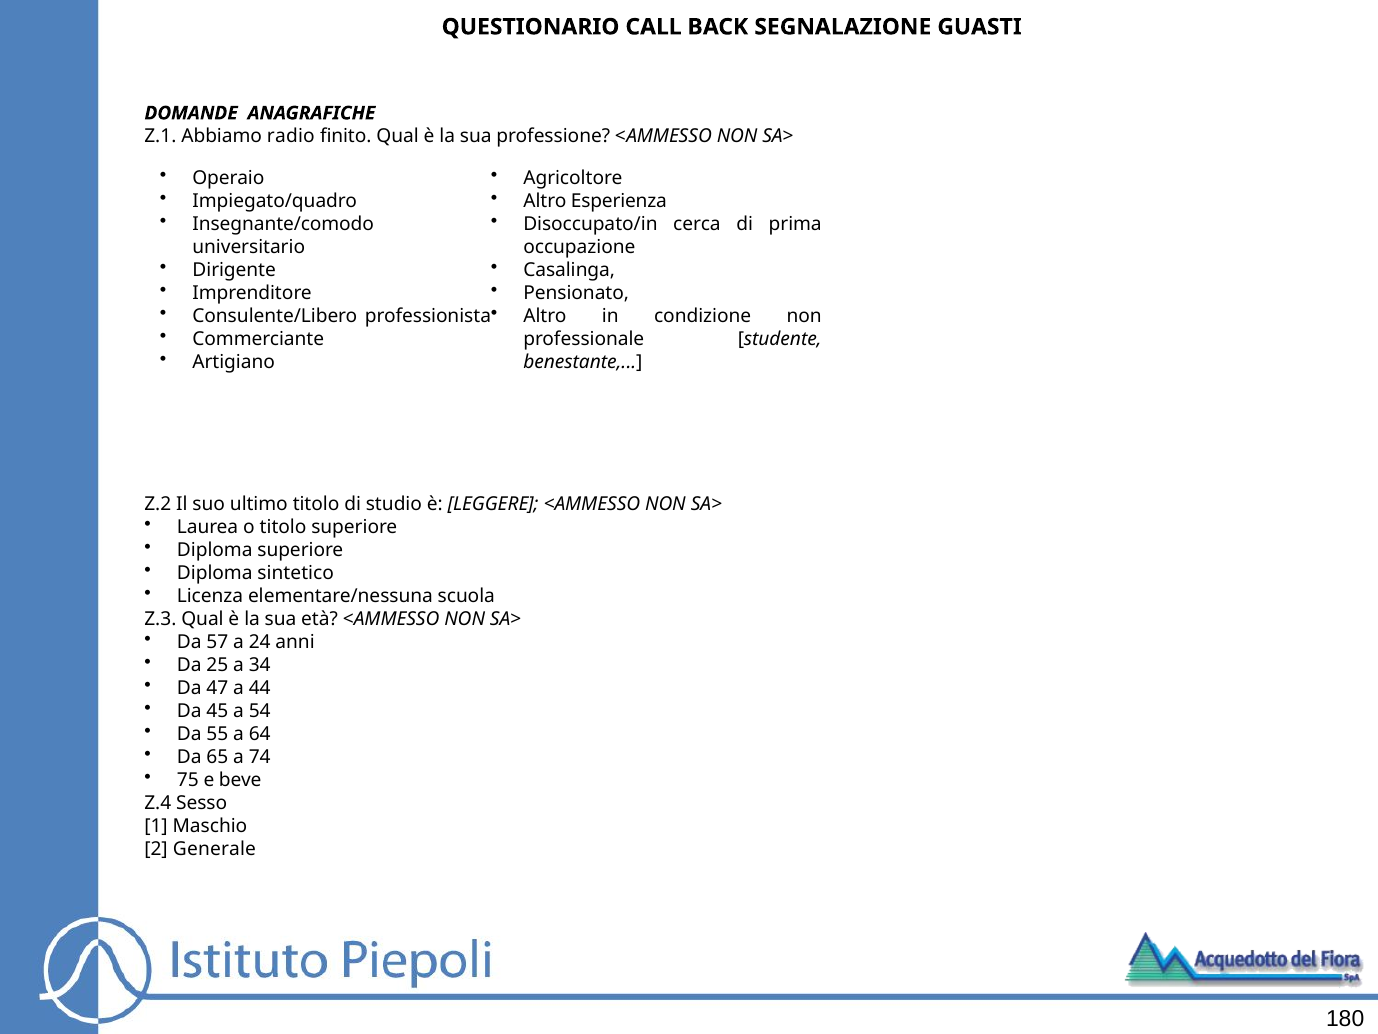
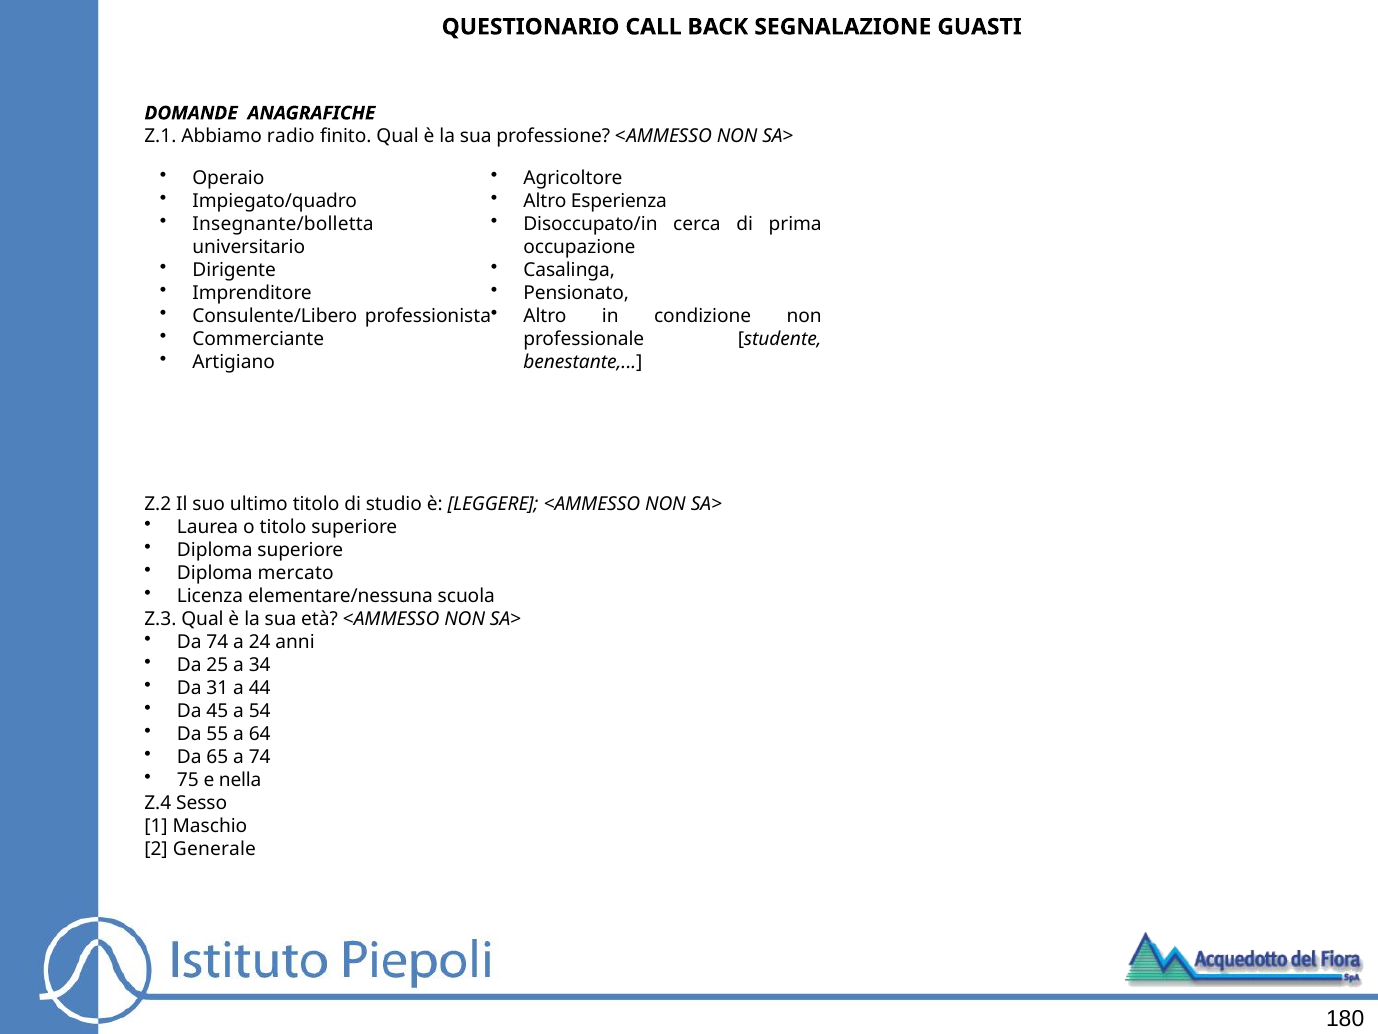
Insegnante/comodo: Insegnante/comodo -> Insegnante/bolletta
sintetico: sintetico -> mercato
Da 57: 57 -> 74
47: 47 -> 31
beve: beve -> nella
